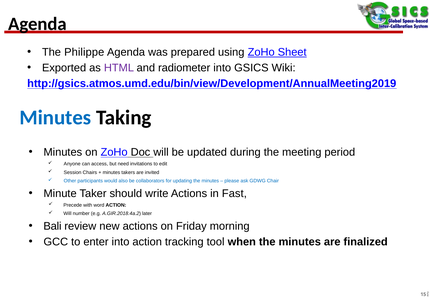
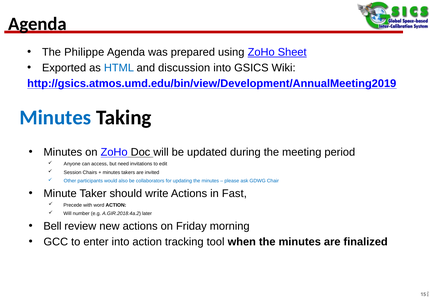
HTML colour: purple -> blue
radiometer: radiometer -> discussion
Bali: Bali -> Bell
